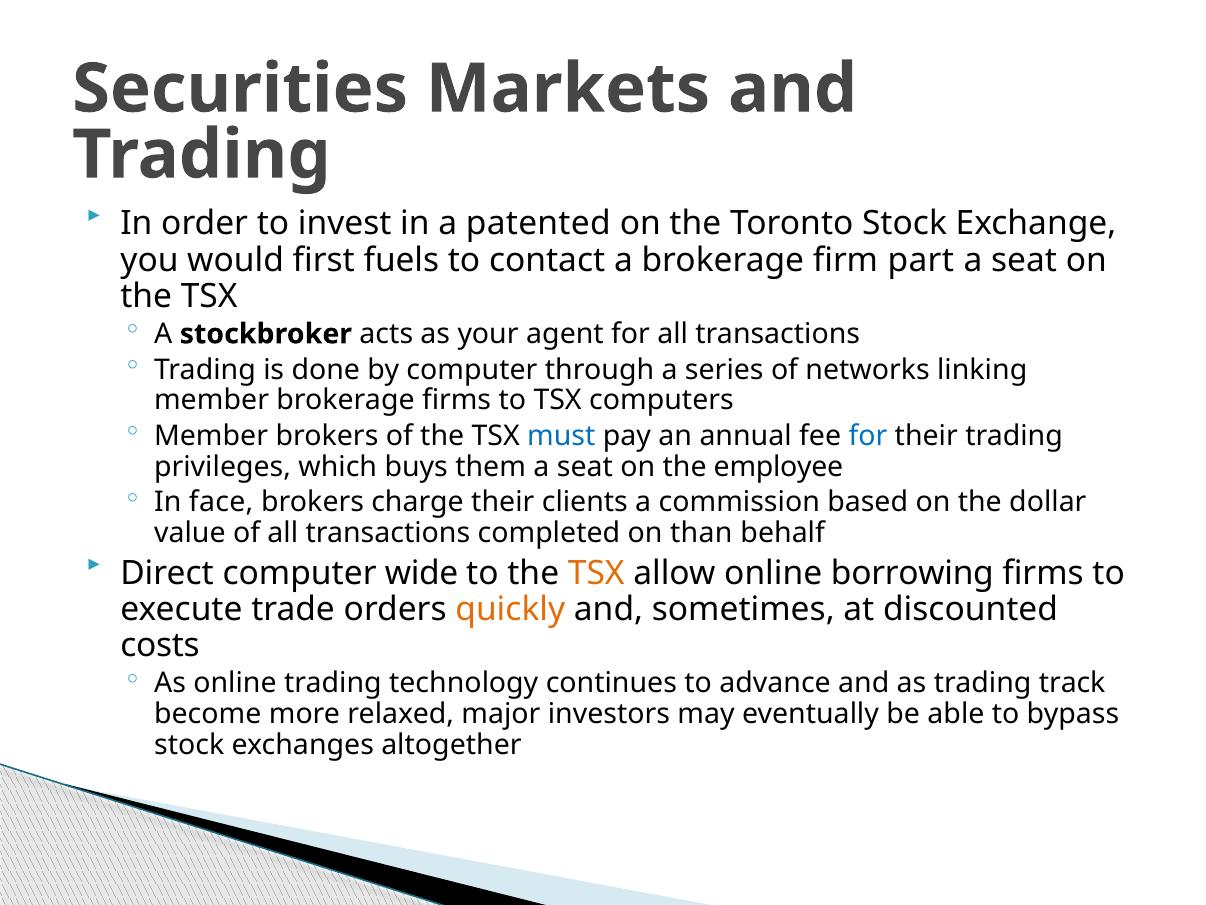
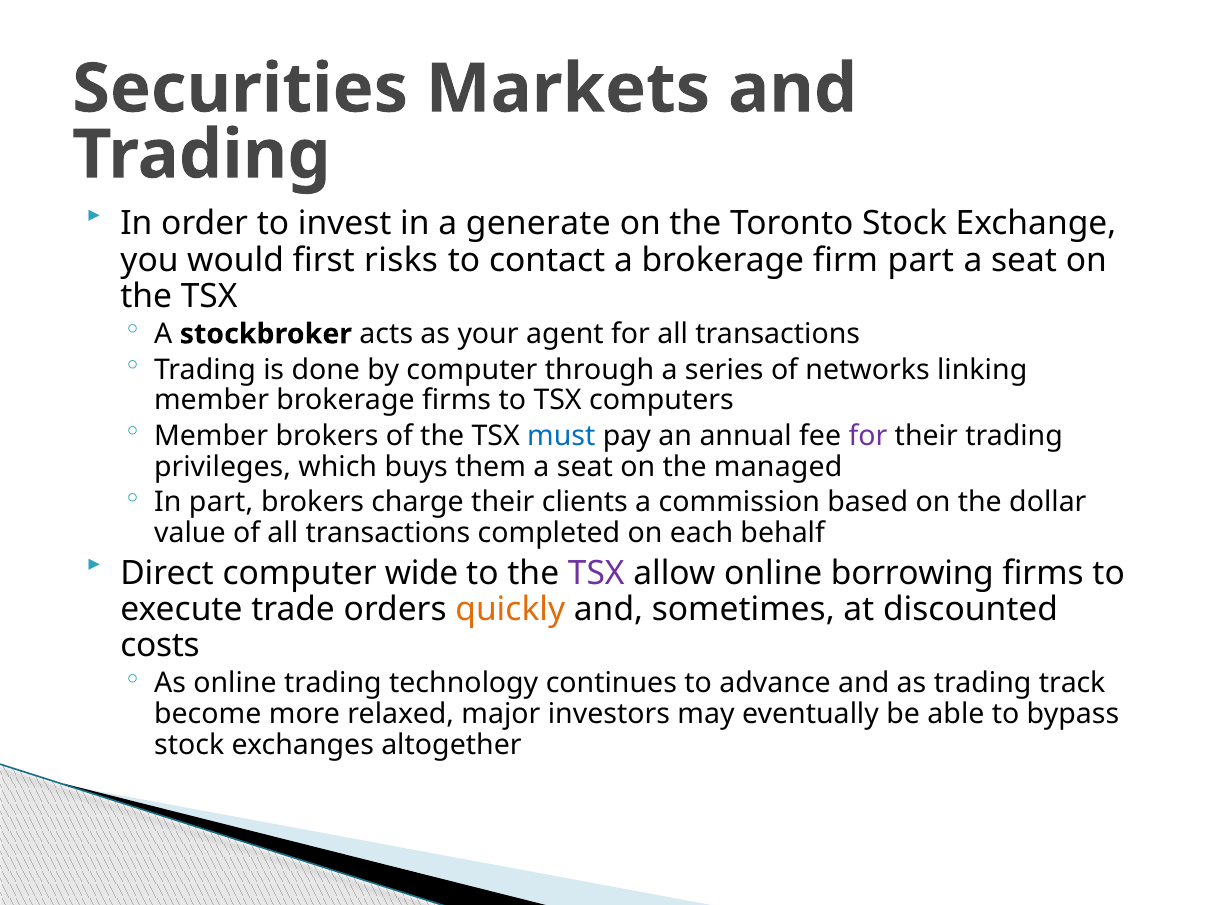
patented: patented -> generate
fuels: fuels -> risks
for at (868, 436) colour: blue -> purple
employee: employee -> managed
In face: face -> part
than: than -> each
TSX at (596, 573) colour: orange -> purple
